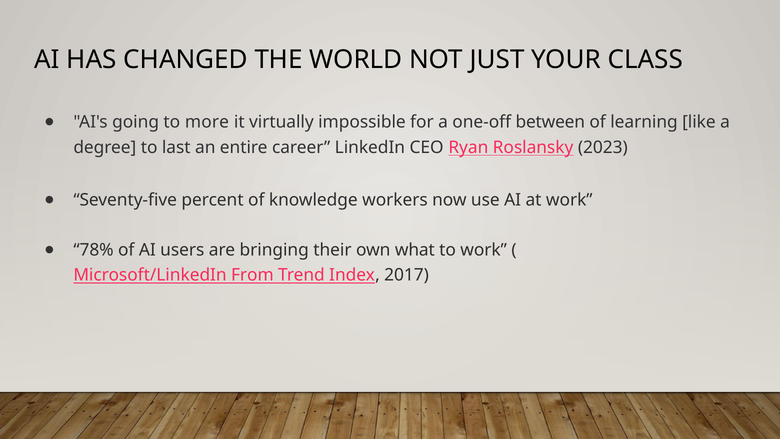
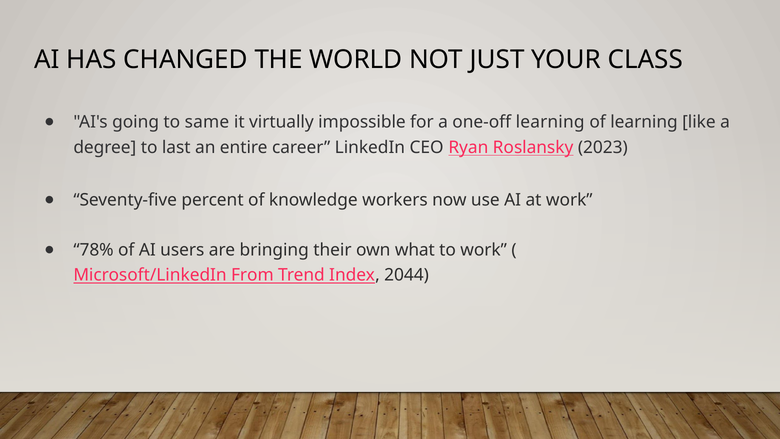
more: more -> same
one-off between: between -> learning
2017: 2017 -> 2044
